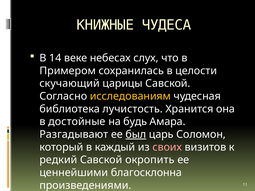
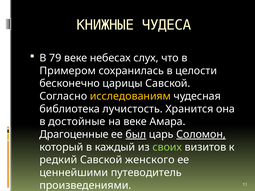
14: 14 -> 79
скучающий: скучающий -> бесконечно
на будь: будь -> веке
Разгадывают: Разгадывают -> Драгоценные
Соломон underline: none -> present
своих colour: pink -> light green
окропить: окропить -> женского
благосклонна: благосклонна -> путеводитель
